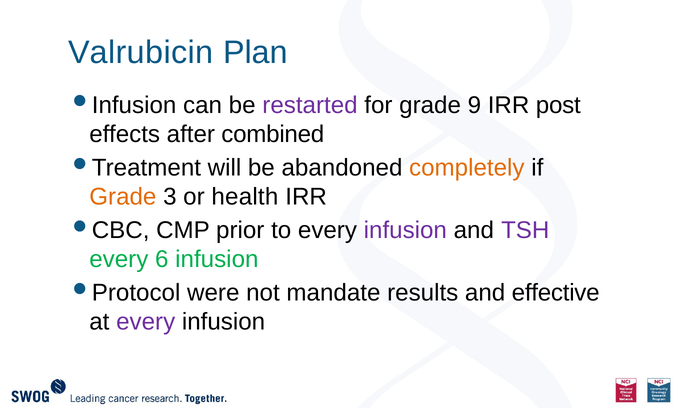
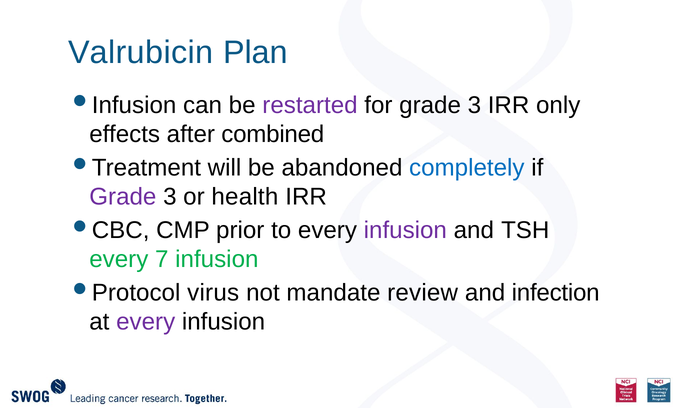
for grade 9: 9 -> 3
post: post -> only
completely colour: orange -> blue
Grade at (123, 196) colour: orange -> purple
TSH colour: purple -> black
6: 6 -> 7
were: were -> virus
results: results -> review
effective: effective -> infection
